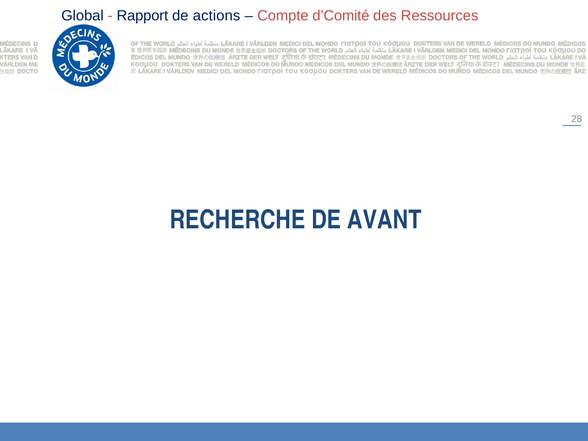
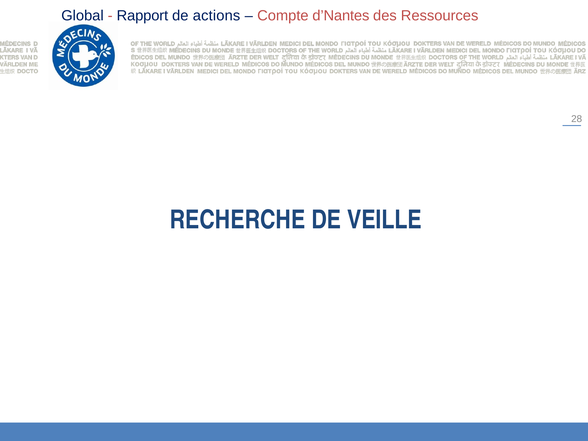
d’Comité: d’Comité -> d’Nantes
AVANT: AVANT -> VEILLE
